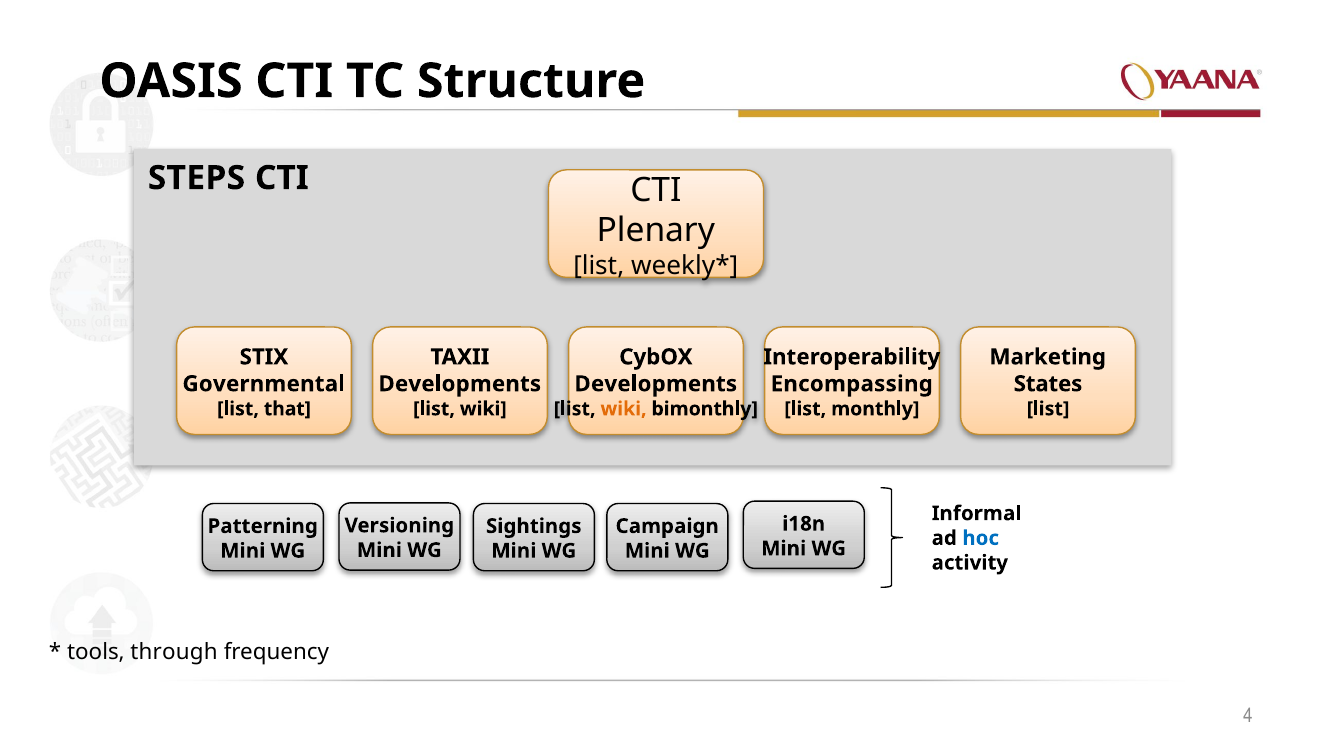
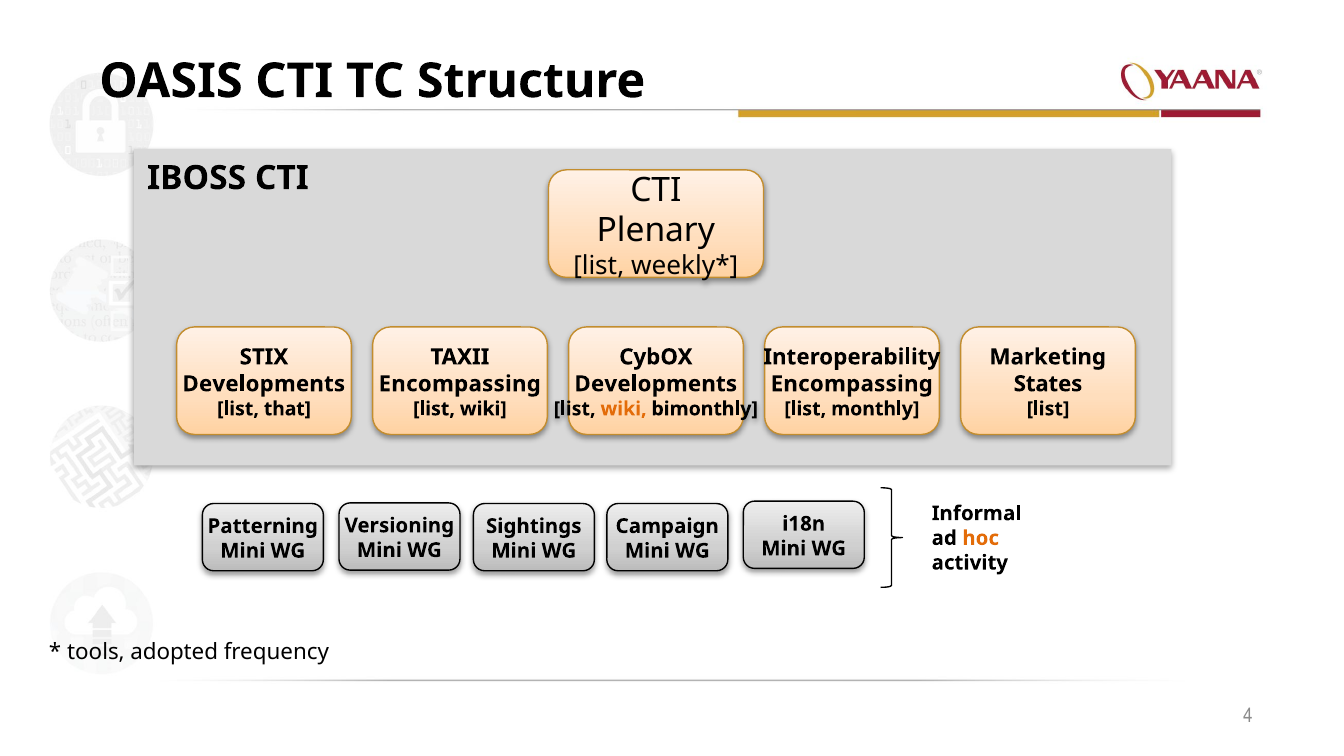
STEPS: STEPS -> IBOSS
Governmental at (264, 384): Governmental -> Developments
Developments at (460, 384): Developments -> Encompassing
hoc colour: blue -> orange
through: through -> adopted
